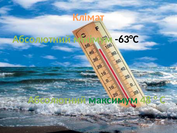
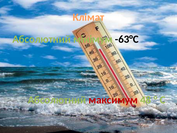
максимум colour: green -> red
